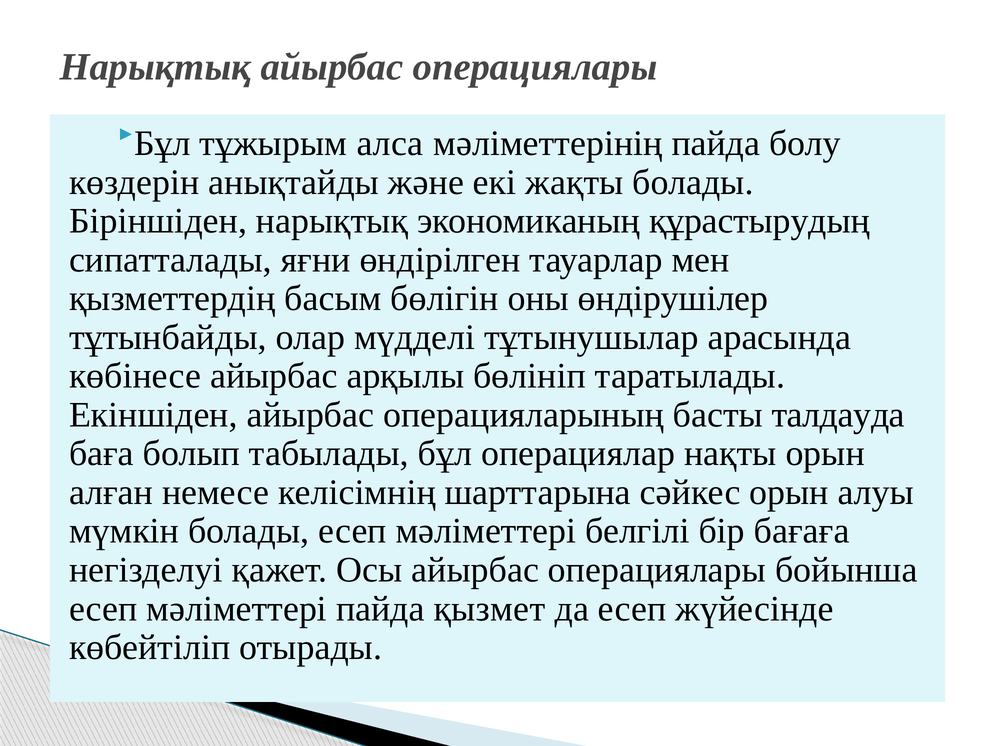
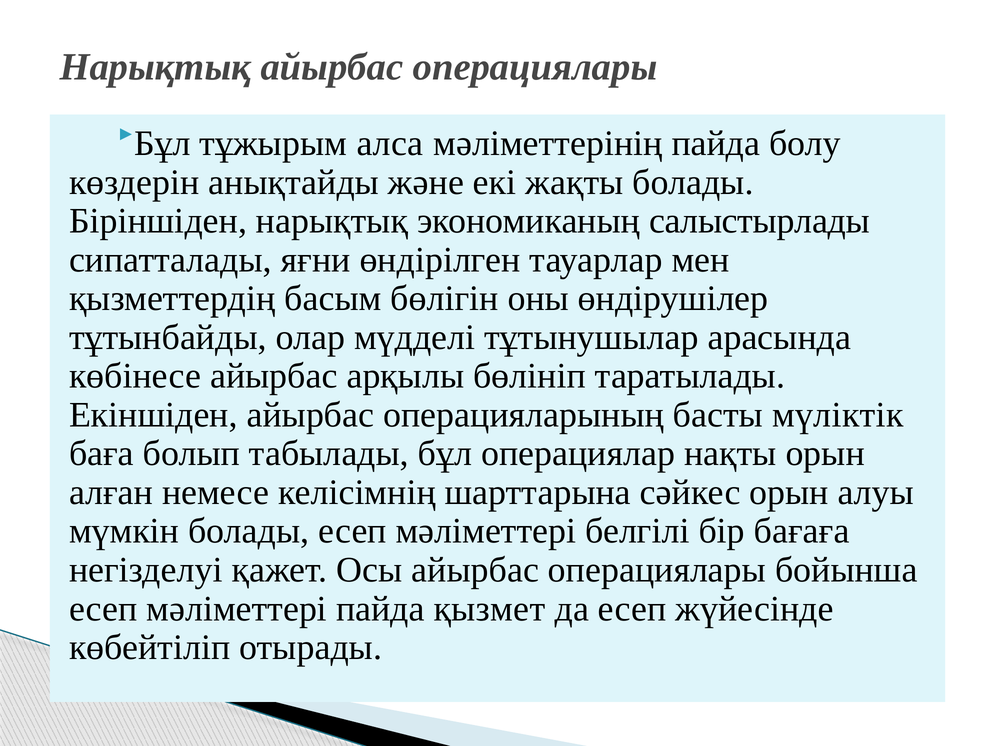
құрастырудың: құрастырудың -> салыстырлады
талдауда: талдауда -> мүліктік
